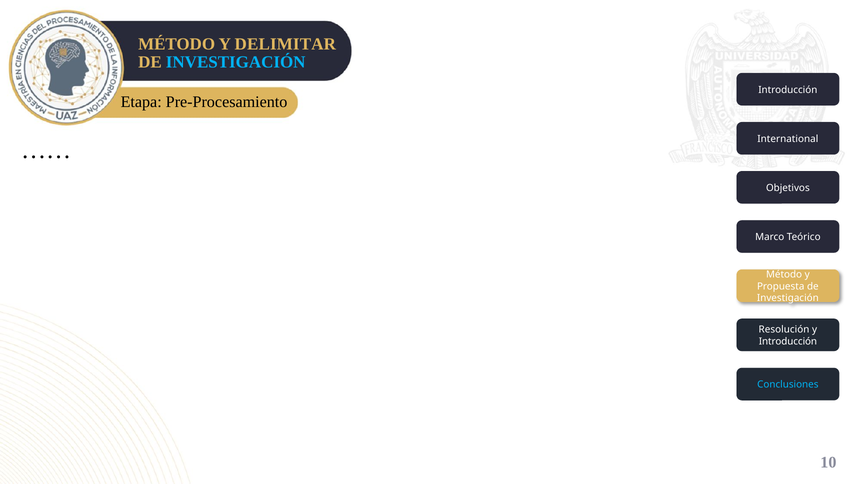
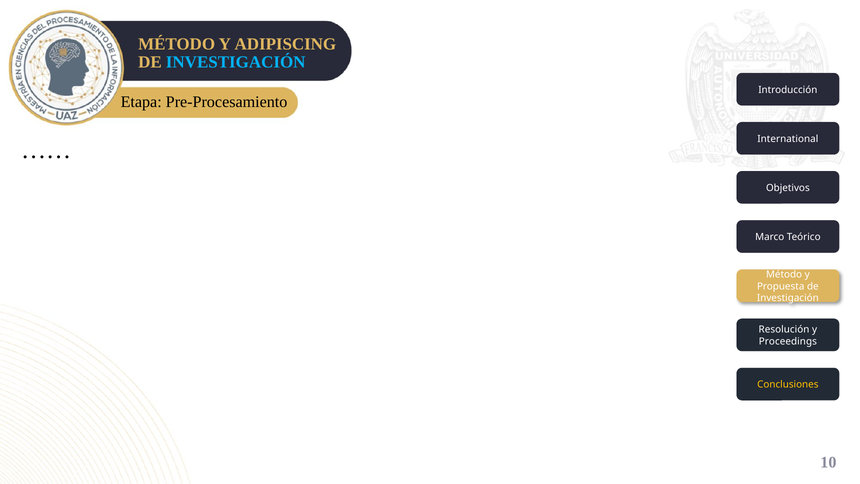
DELIMITAR: DELIMITAR -> ADIPISCING
Introducción at (788, 341): Introducción -> Proceedings
Conclusiones colour: light blue -> yellow
